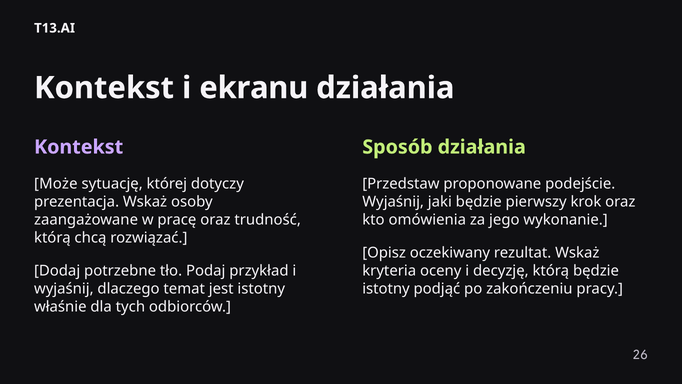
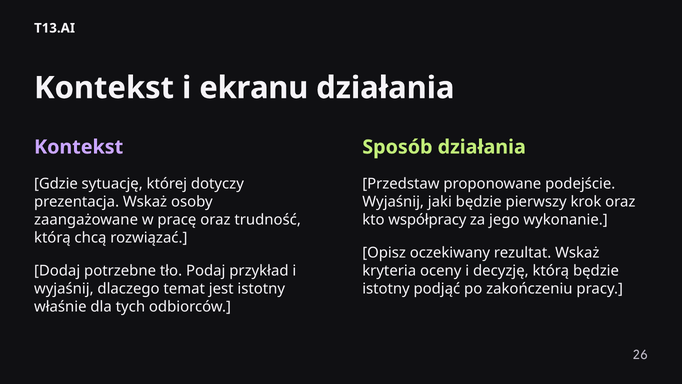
Może: Może -> Gdzie
omówienia: omówienia -> współpracy
